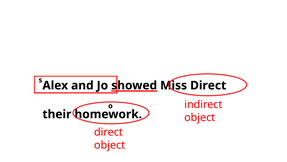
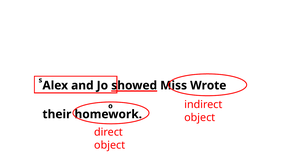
Direct at (208, 85): Direct -> Wrote
